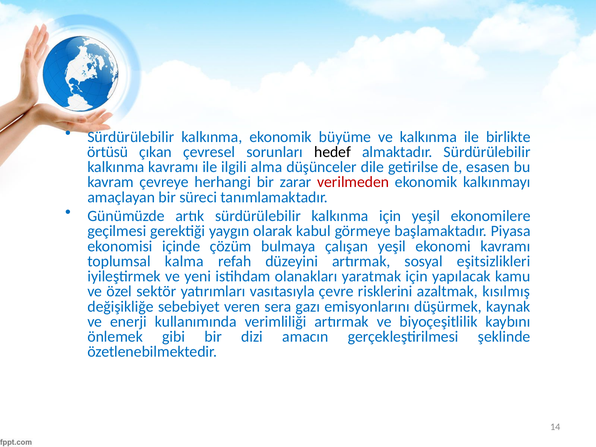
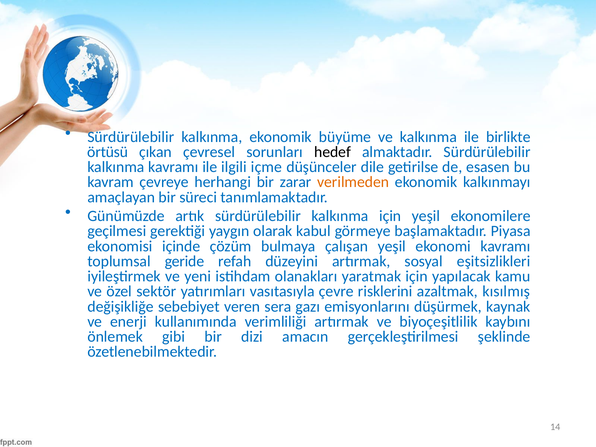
alma: alma -> içme
verilmeden colour: red -> orange
kalma: kalma -> geride
